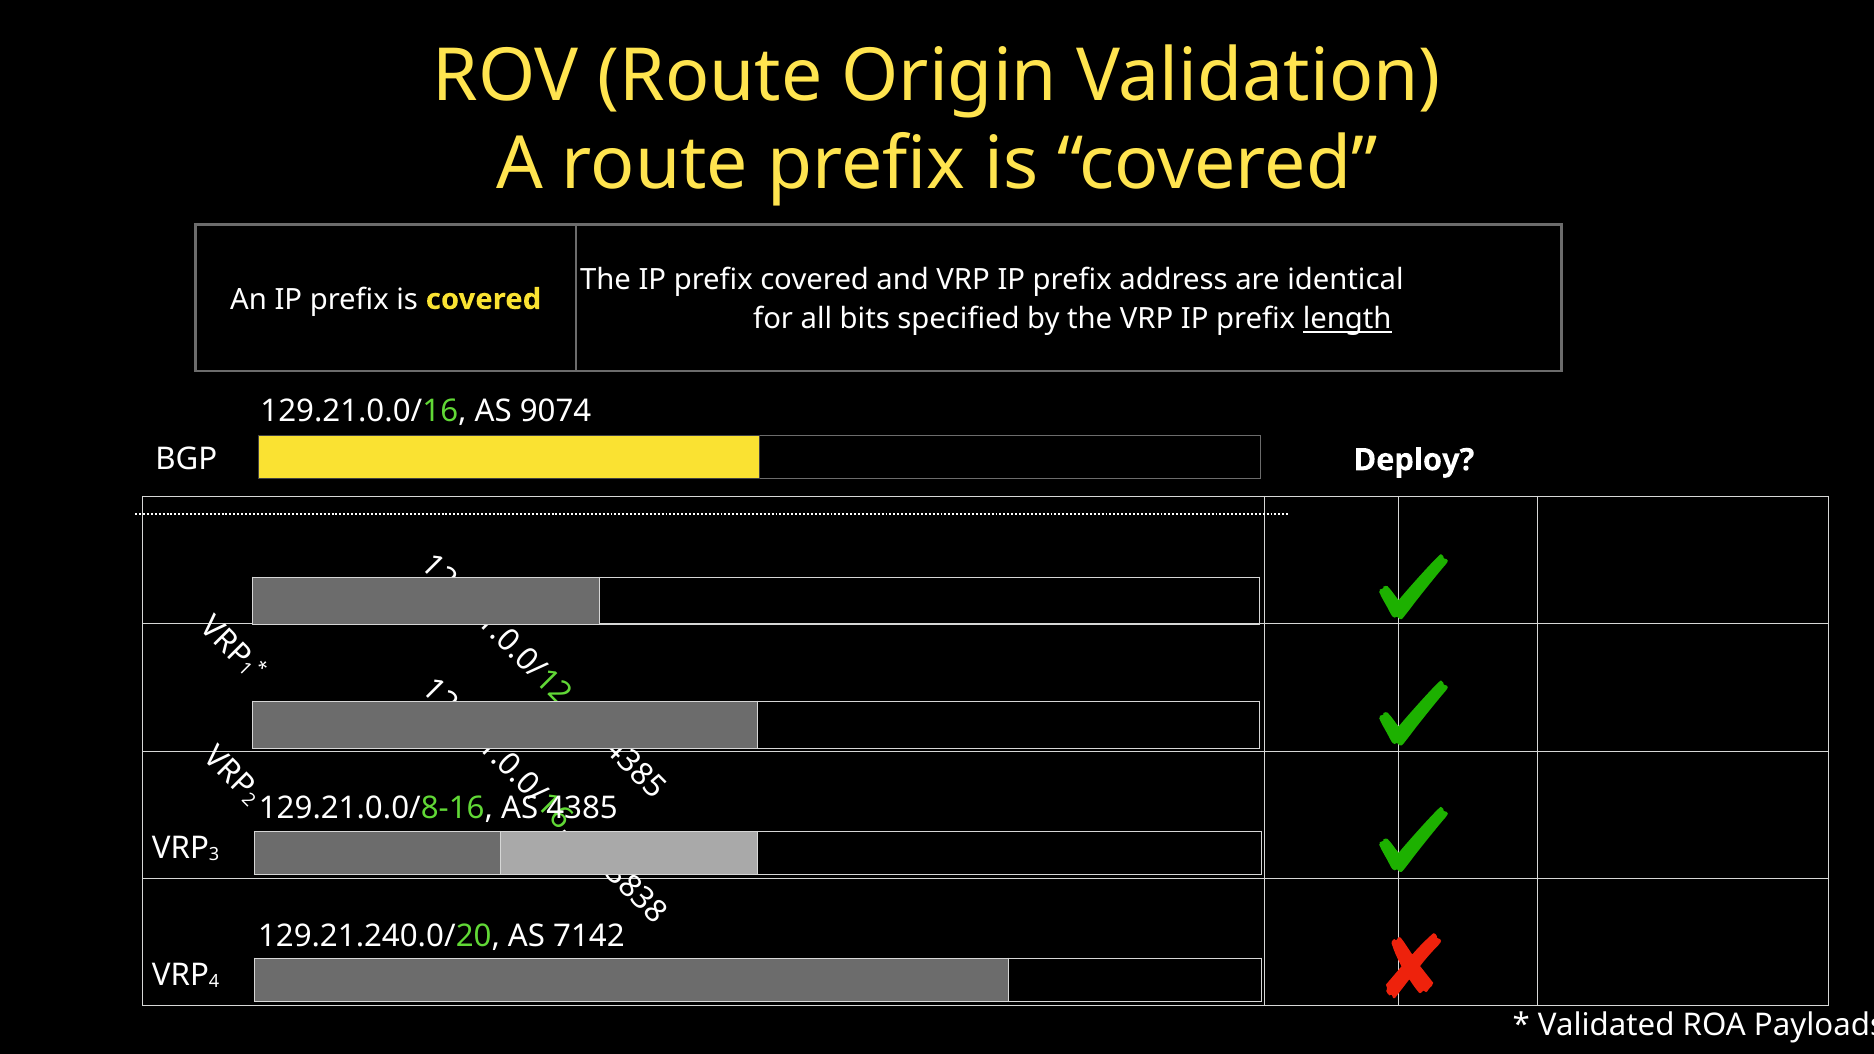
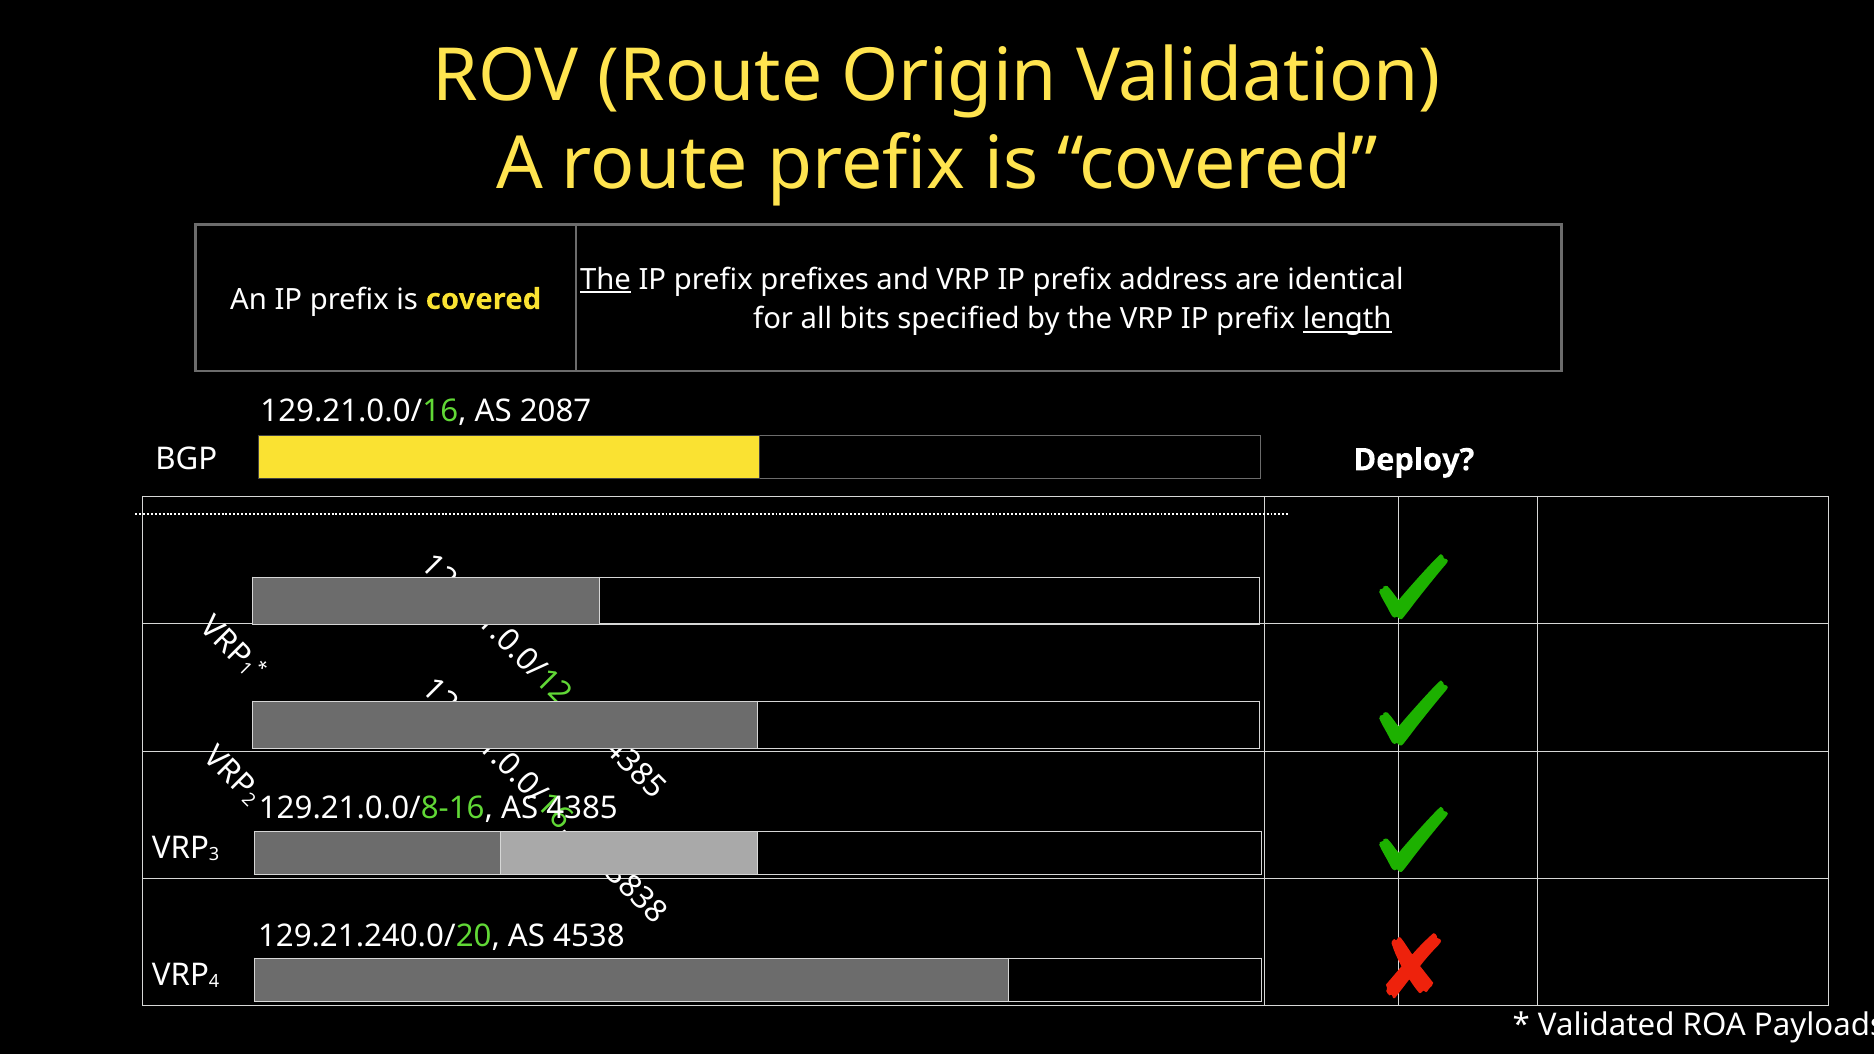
The at (606, 279) underline: none -> present
prefix covered: covered -> prefixes
9074: 9074 -> 2087
7142: 7142 -> 4538
